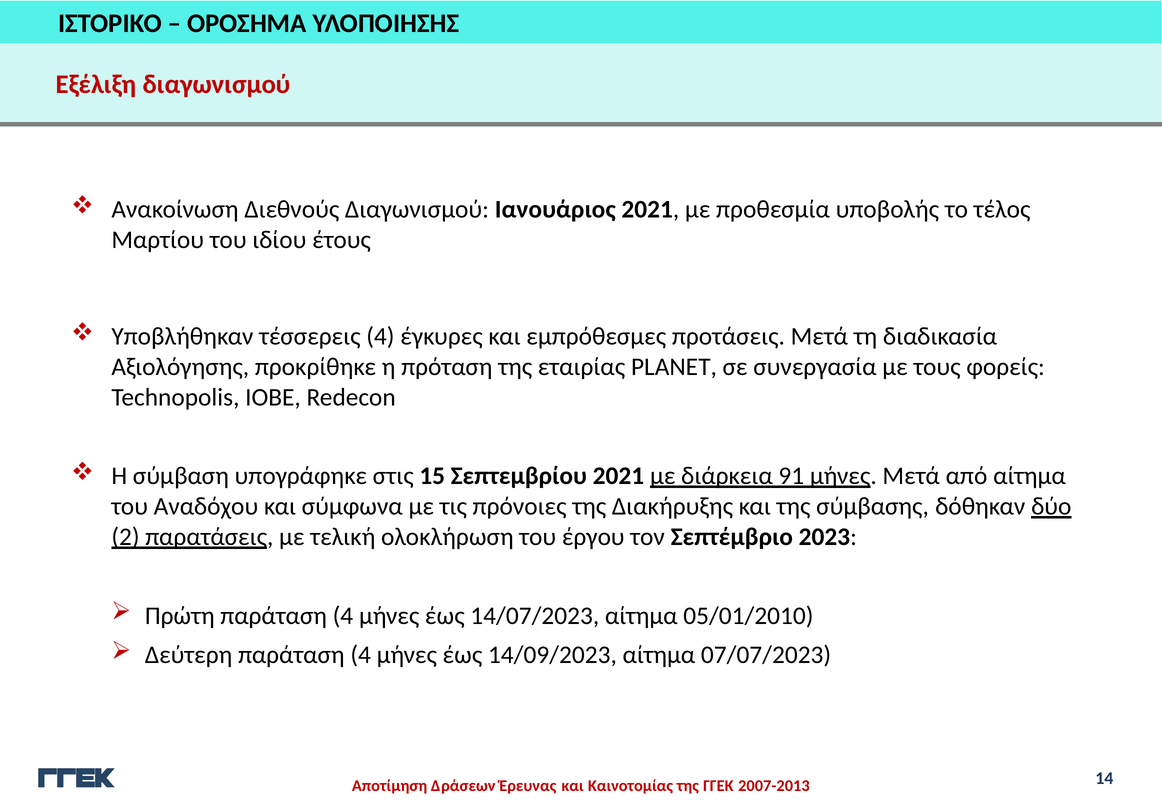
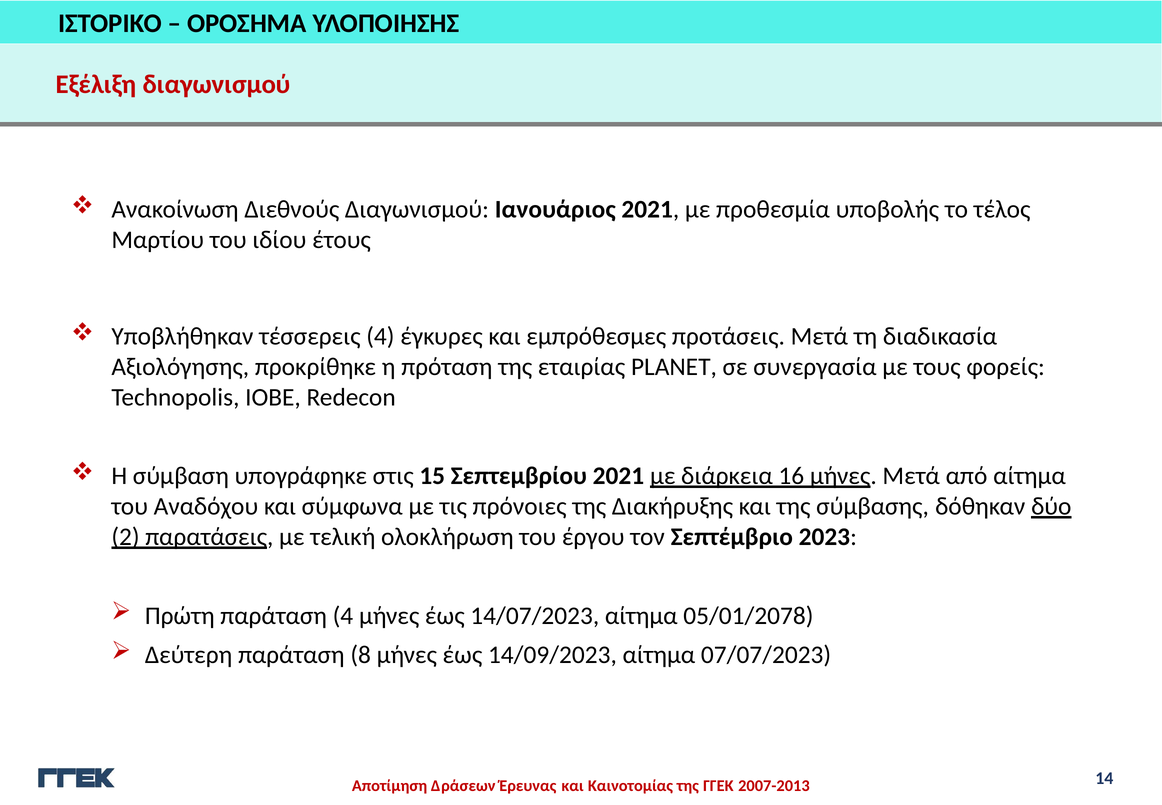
91: 91 -> 16
05/01/2010: 05/01/2010 -> 05/01/2078
Δεύτερη παράταση 4: 4 -> 8
